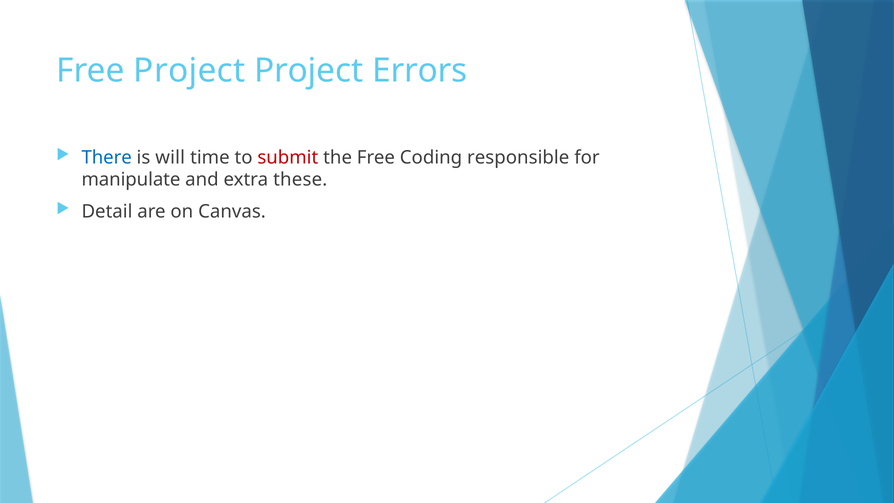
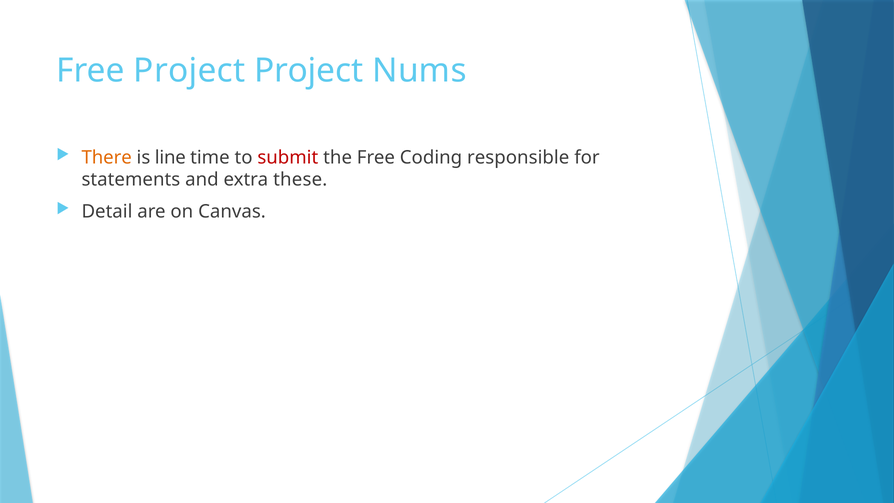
Errors: Errors -> Nums
There colour: blue -> orange
will: will -> line
manipulate: manipulate -> statements
